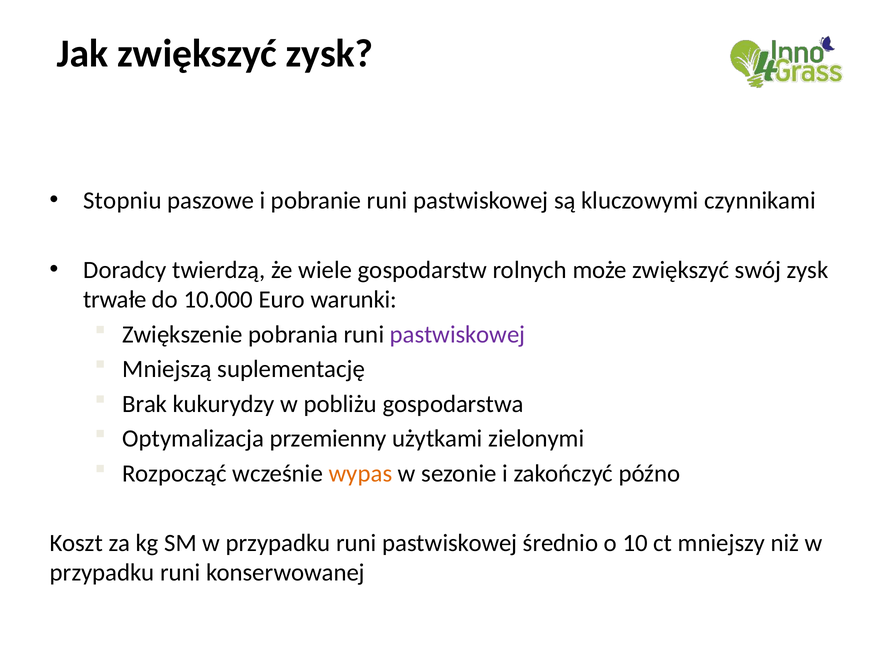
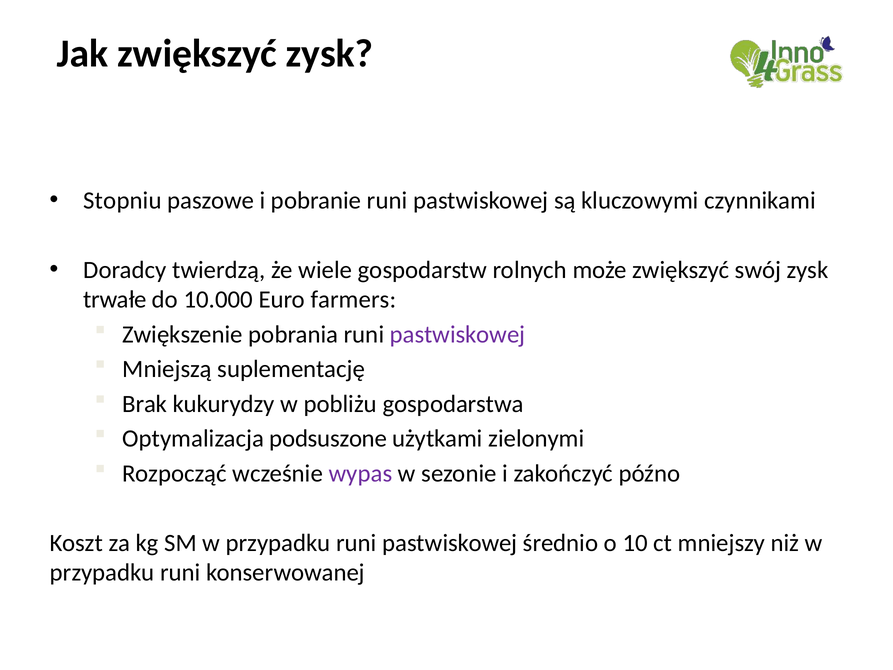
warunki: warunki -> farmers
przemienny: przemienny -> podsuszone
wypas colour: orange -> purple
